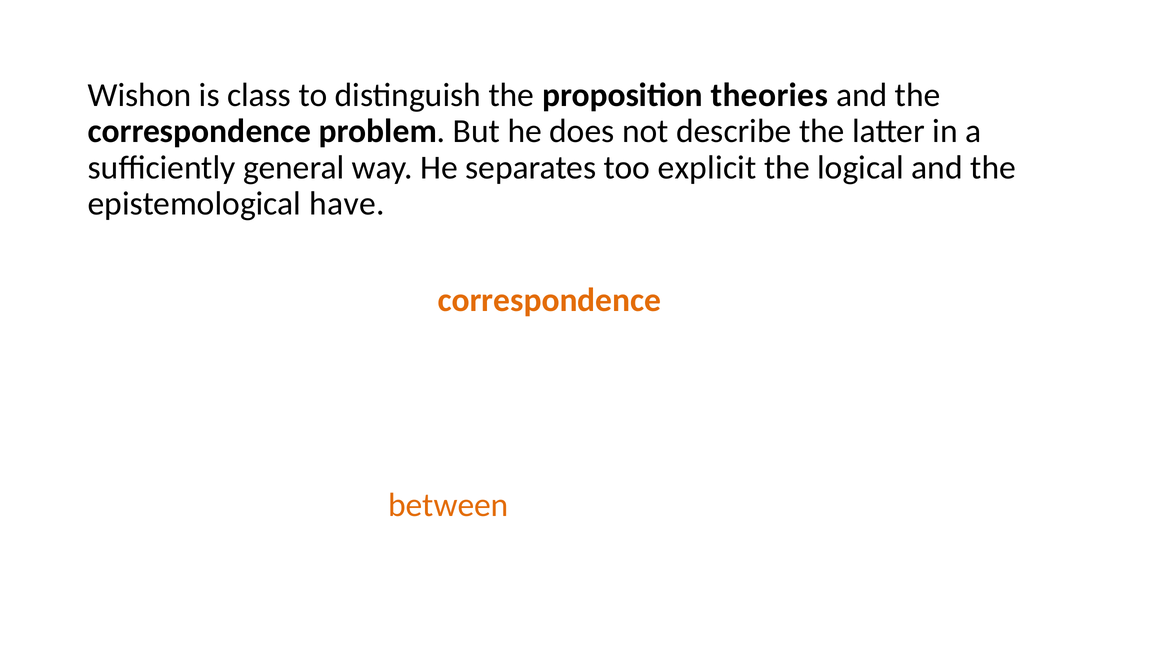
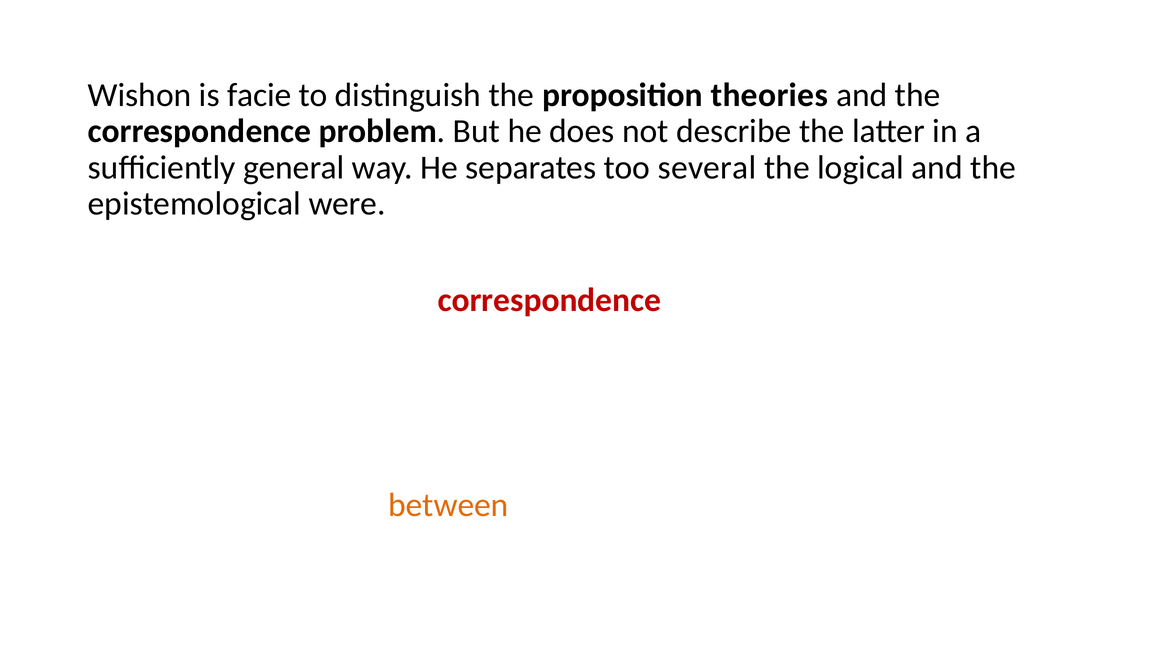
class: class -> facie
explicit: explicit -> several
have: have -> were
correspondence at (549, 300) colour: orange -> red
